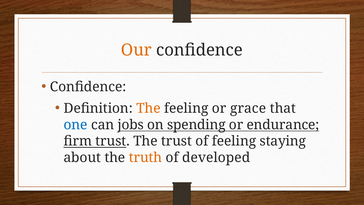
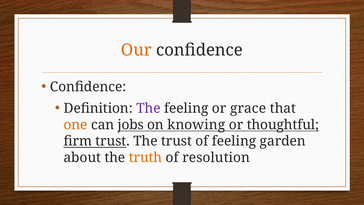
The at (148, 108) colour: orange -> purple
one colour: blue -> orange
spending: spending -> knowing
endurance: endurance -> thoughtful
staying: staying -> garden
developed: developed -> resolution
